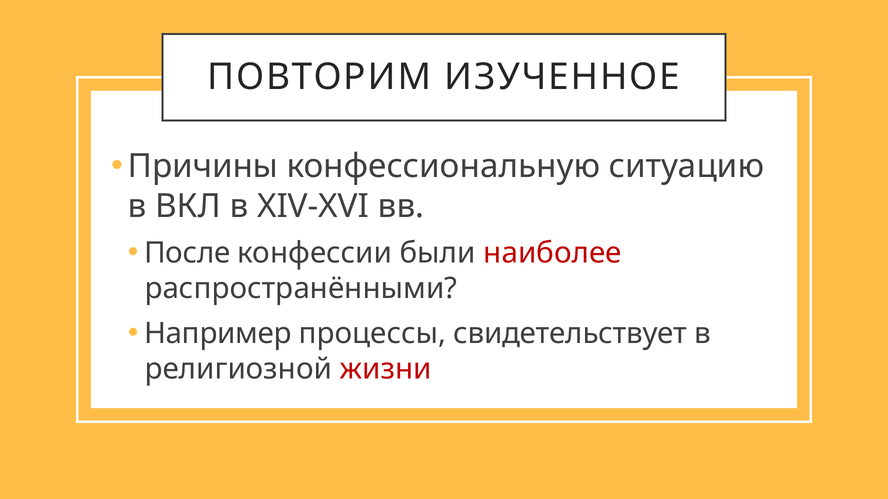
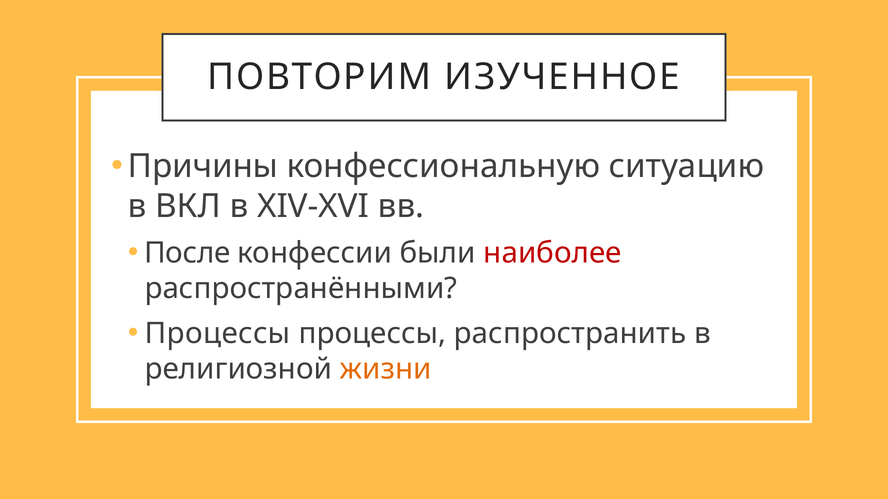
Например at (218, 334): Например -> Процессы
свидетельствует: свидетельствует -> распространить
жизни colour: red -> orange
